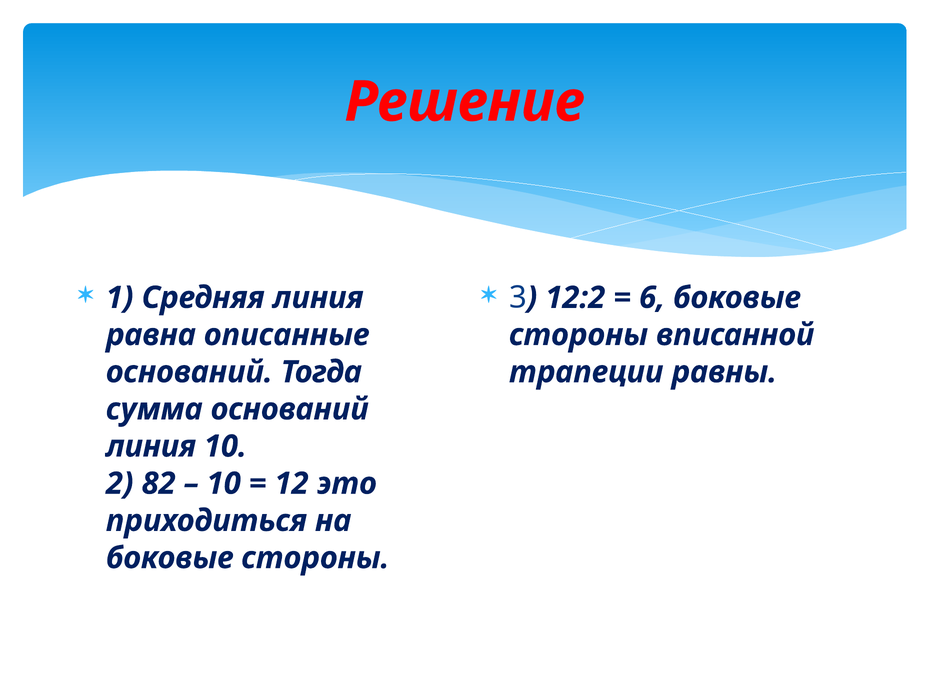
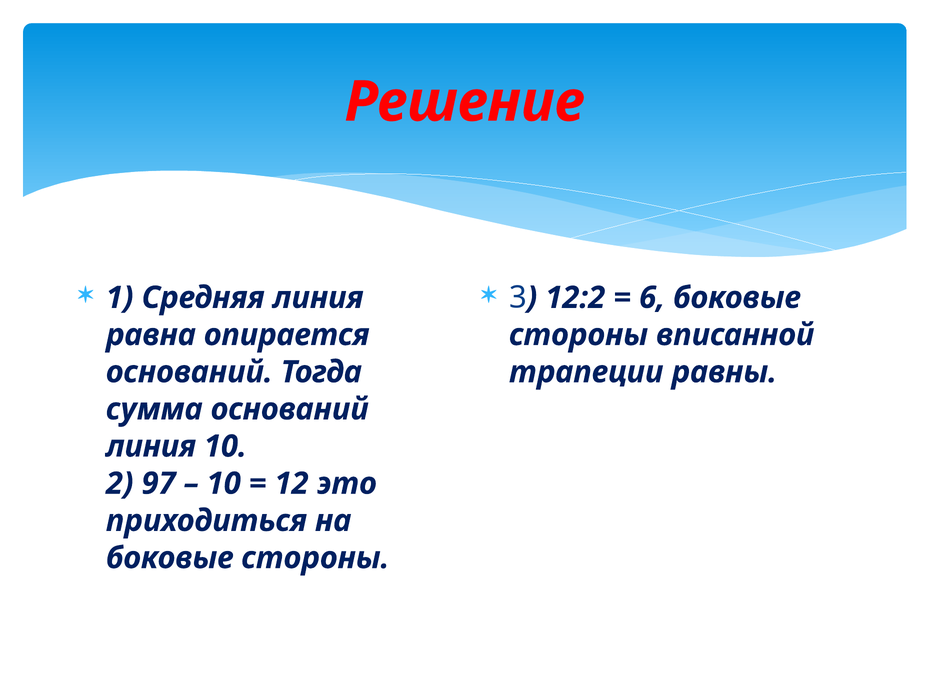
описанные: описанные -> опирается
82: 82 -> 97
